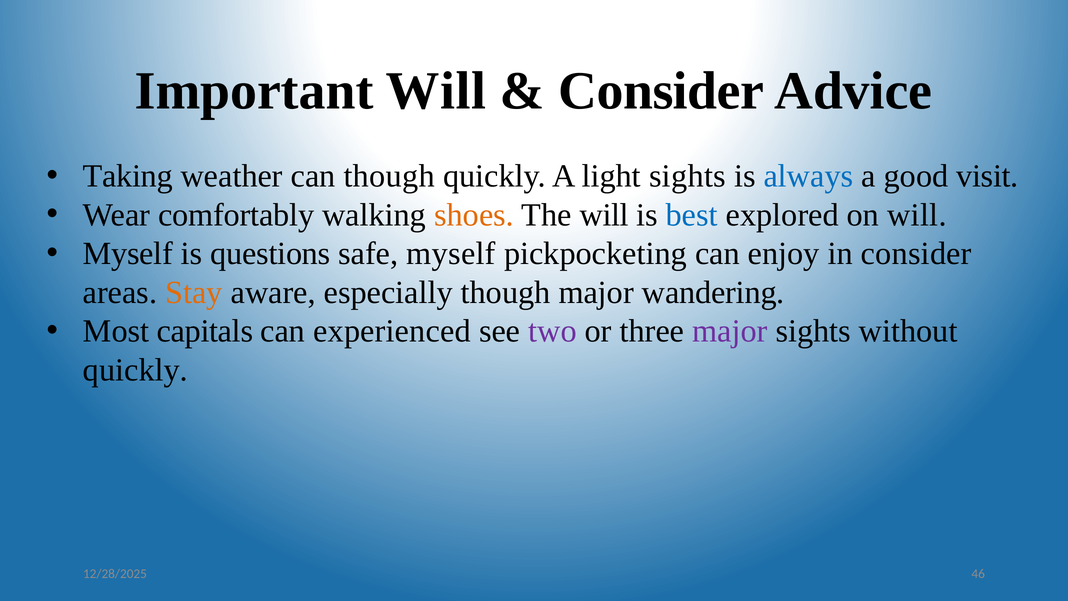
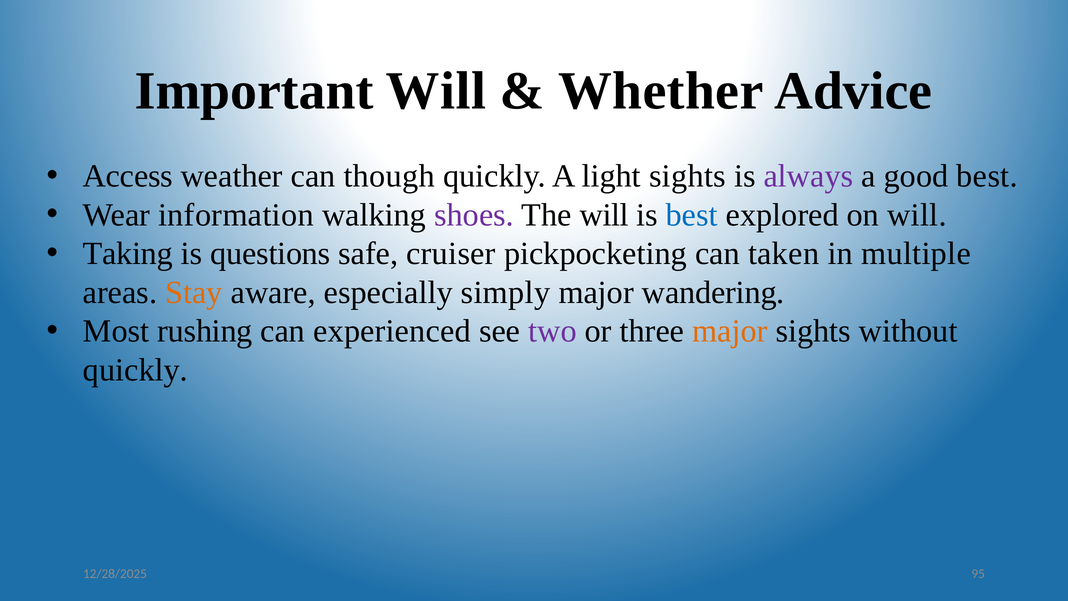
Consider at (661, 91): Consider -> Whether
Taking: Taking -> Access
always colour: blue -> purple
good visit: visit -> best
comfortably: comfortably -> information
shoes colour: orange -> purple
Myself at (128, 254): Myself -> Taking
safe myself: myself -> cruiser
enjoy: enjoy -> taken
in consider: consider -> multiple
especially though: though -> simply
capitals: capitals -> rushing
major at (730, 331) colour: purple -> orange
46: 46 -> 95
